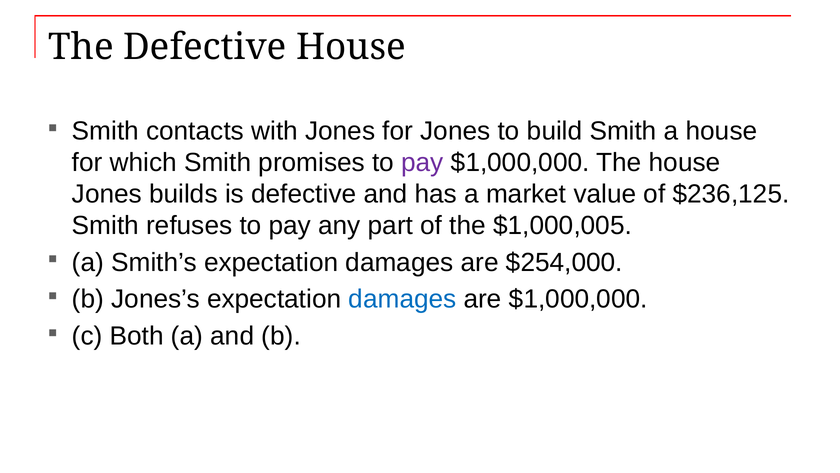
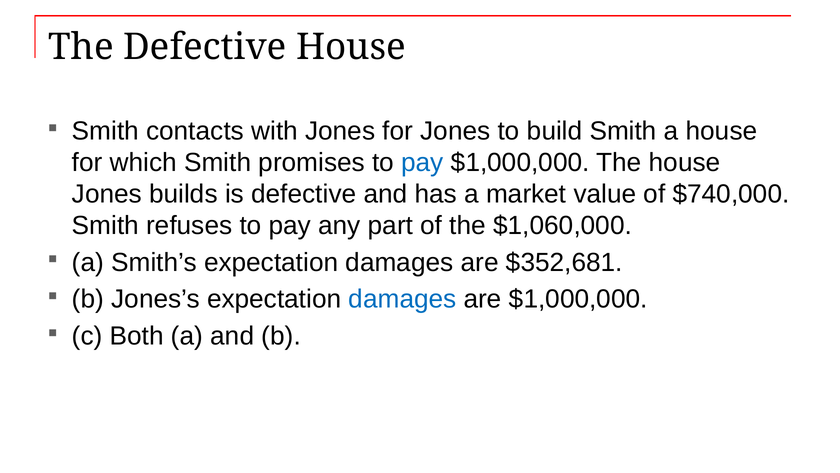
pay at (422, 162) colour: purple -> blue
$236,125: $236,125 -> $740,000
$1,000,005: $1,000,005 -> $1,060,000
$254,000: $254,000 -> $352,681
